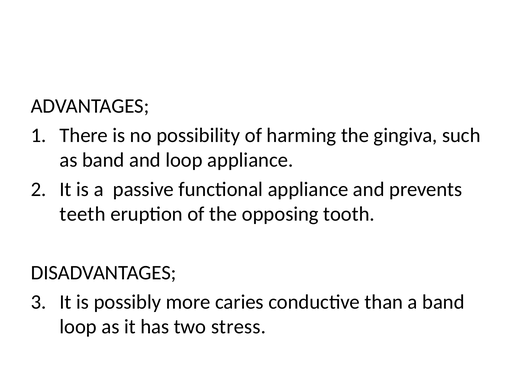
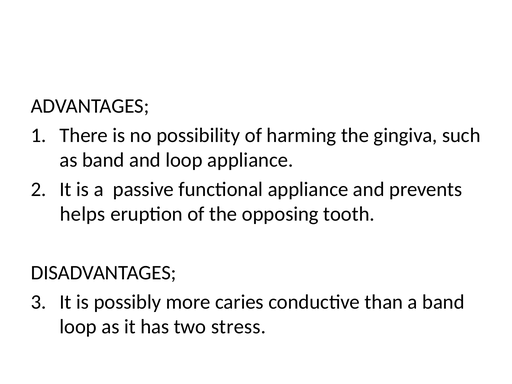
teeth: teeth -> helps
